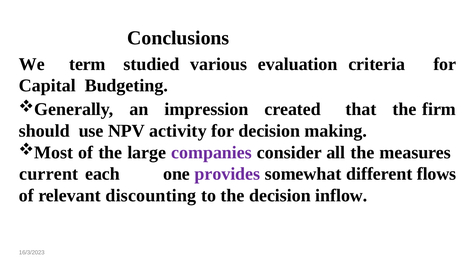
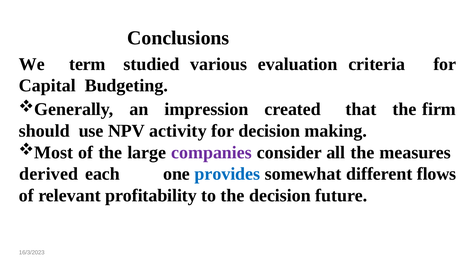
current: current -> derived
provides colour: purple -> blue
discounting: discounting -> profitability
inflow: inflow -> future
